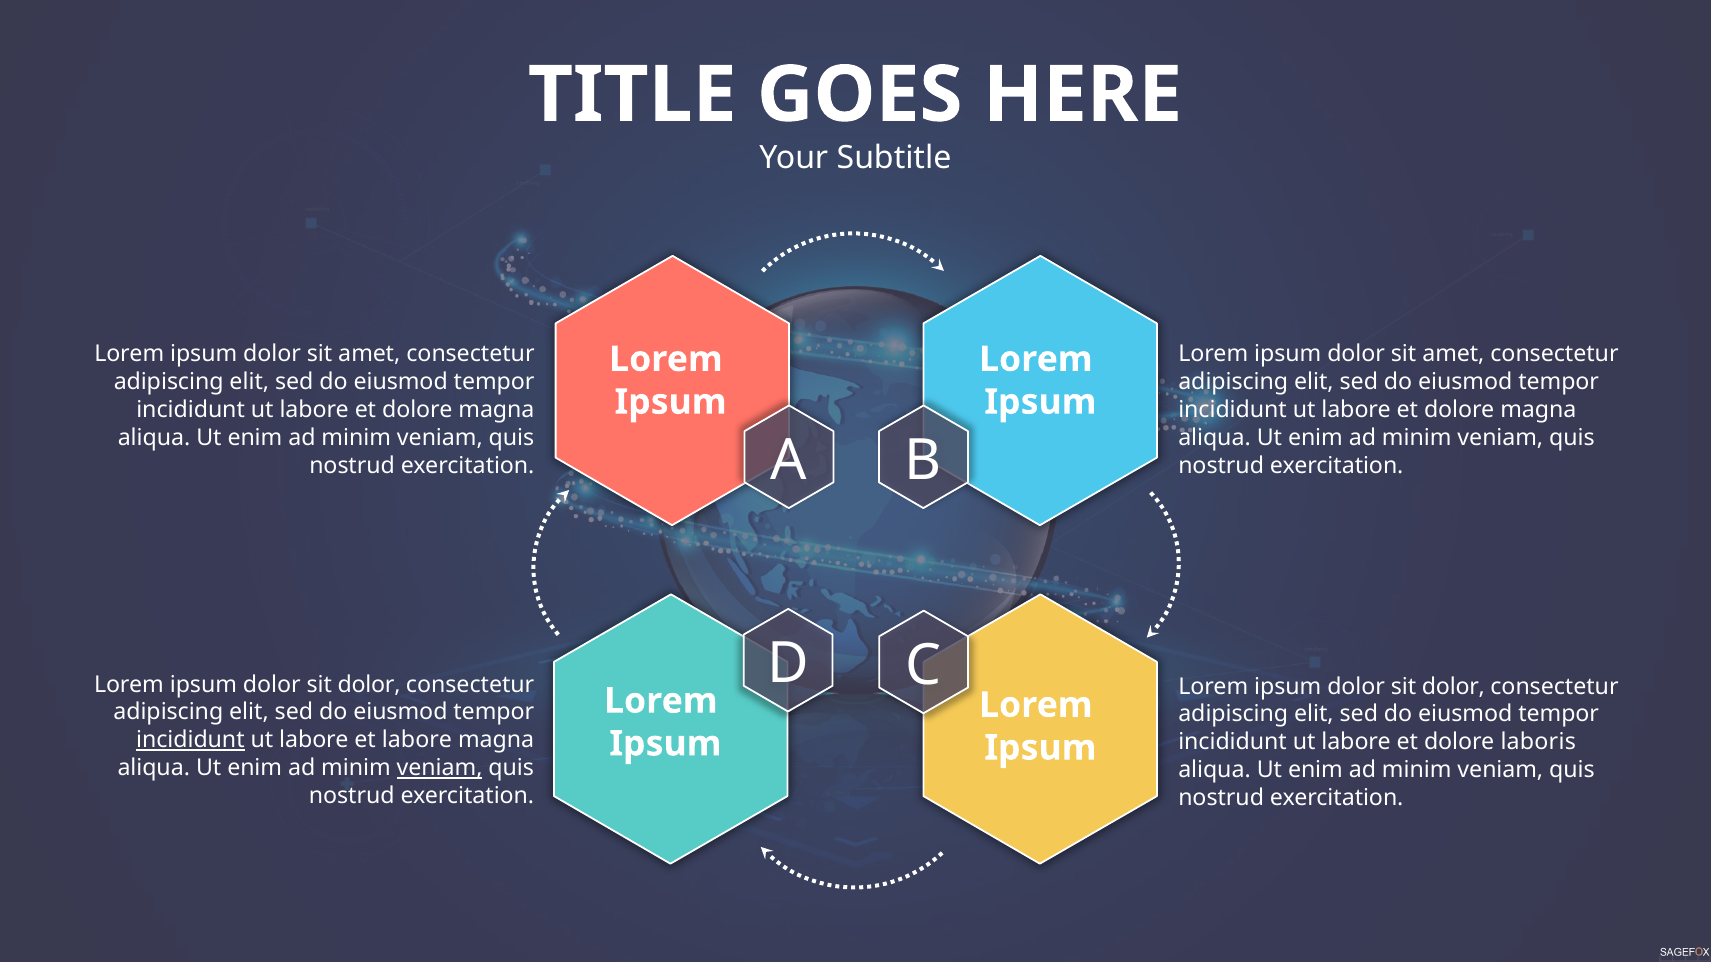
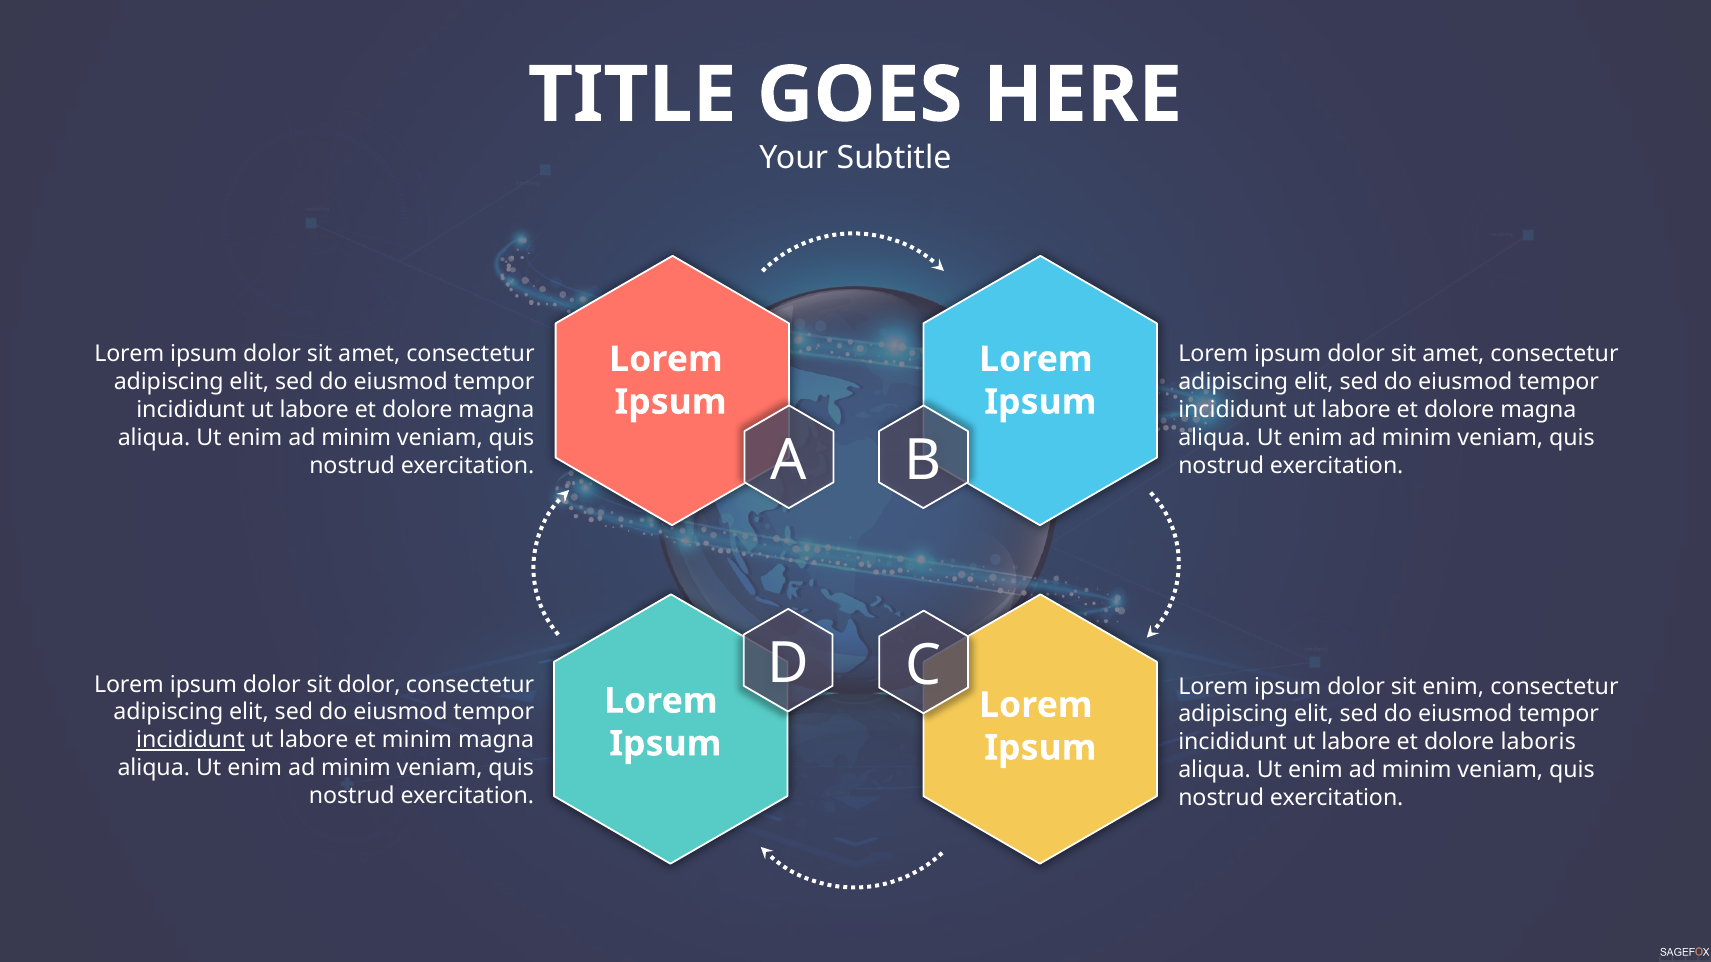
dolor at (1453, 687): dolor -> enim
et labore: labore -> minim
veniam at (440, 768) underline: present -> none
